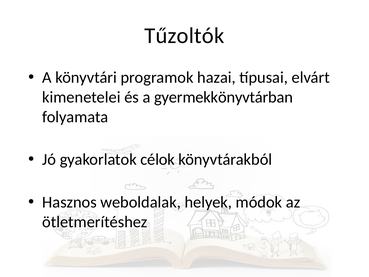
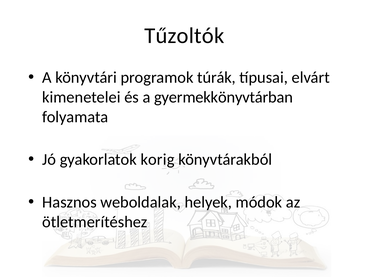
hazai: hazai -> túrák
célok: célok -> korig
